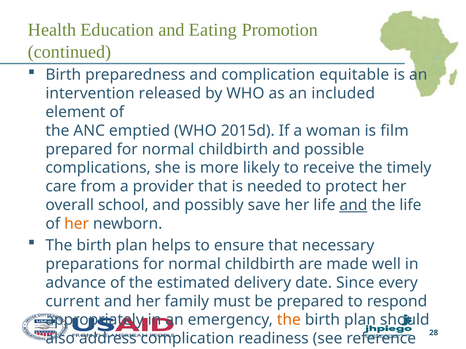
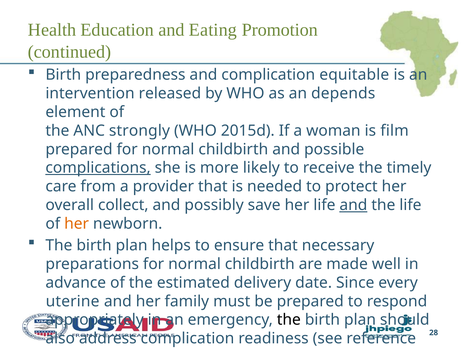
included: included -> depends
emptied: emptied -> strongly
complications underline: none -> present
school: school -> collect
current: current -> uterine
the at (289, 320) colour: orange -> black
